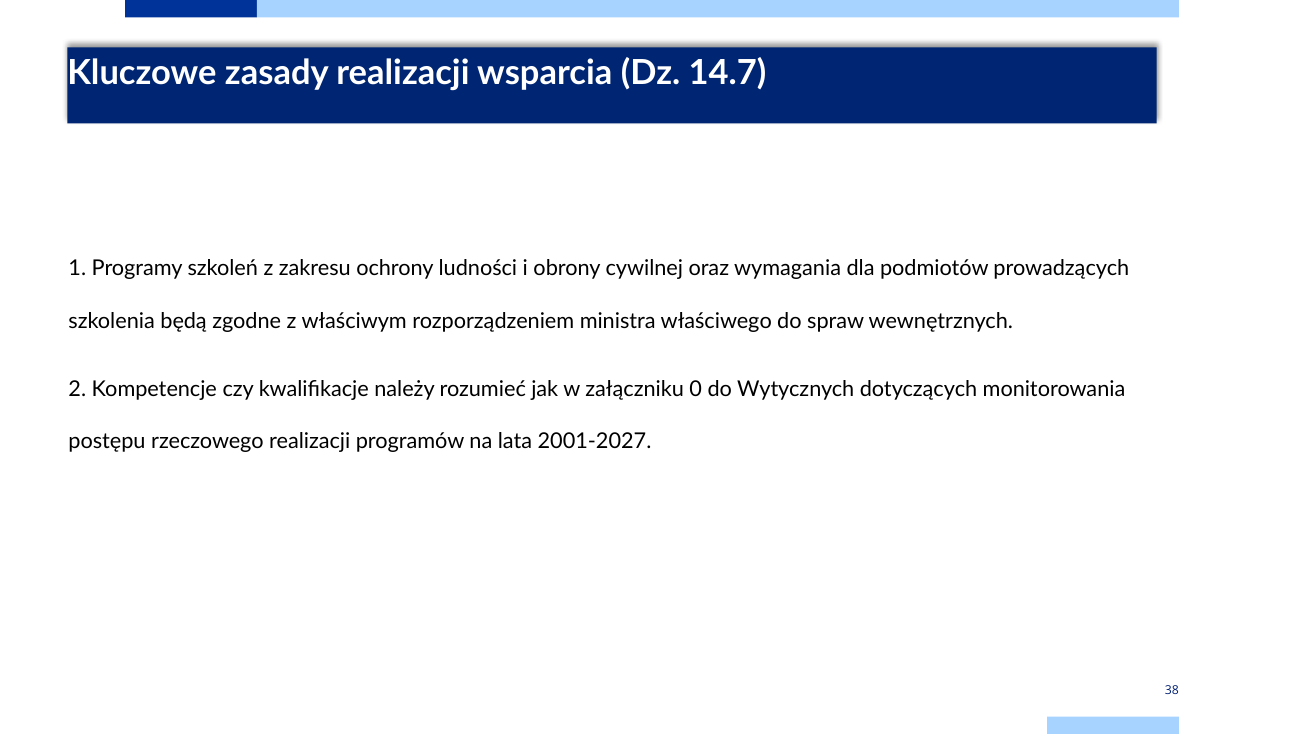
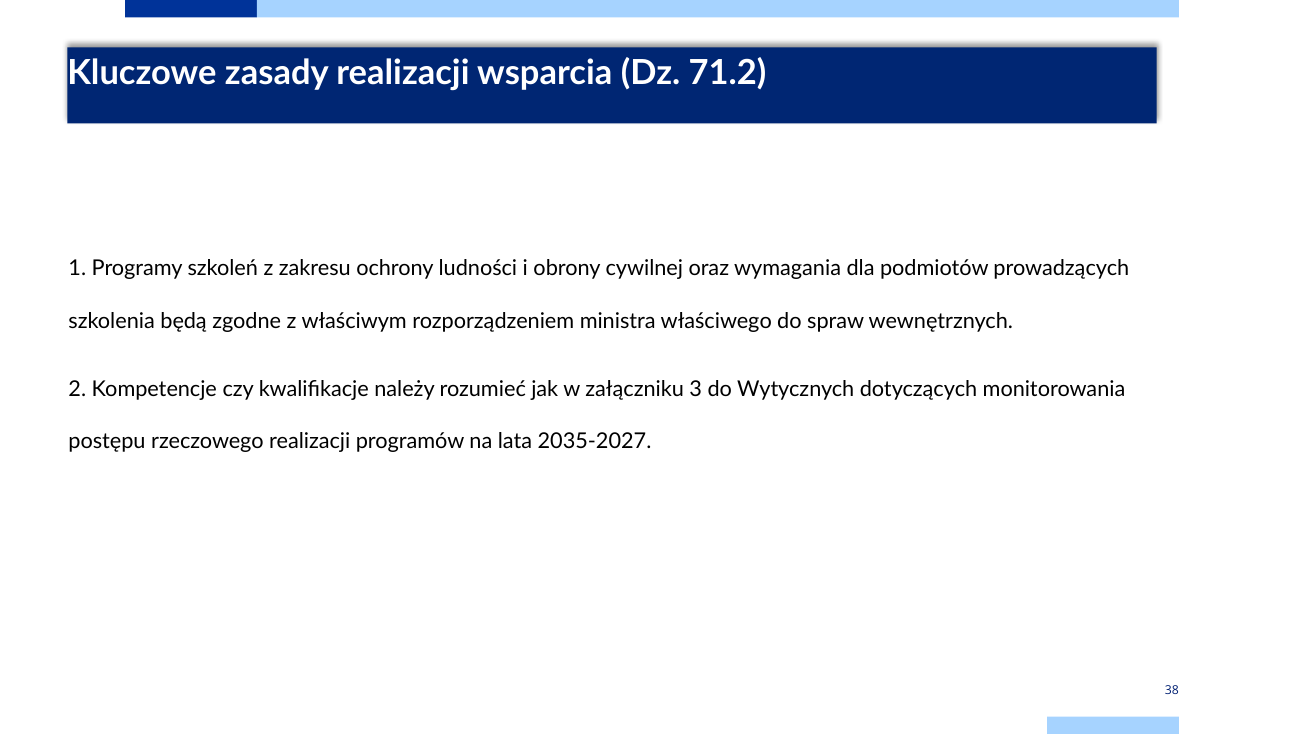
14.7: 14.7 -> 71.2
0: 0 -> 3
2001-2027: 2001-2027 -> 2035-2027
